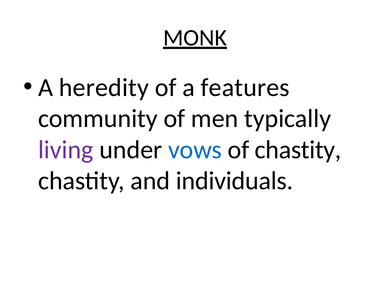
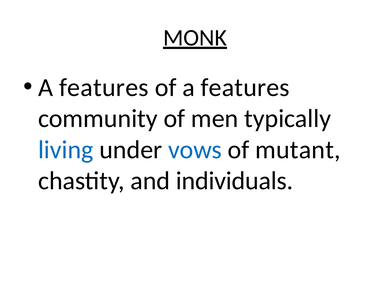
heredity at (104, 88): heredity -> features
living colour: purple -> blue
of chastity: chastity -> mutant
